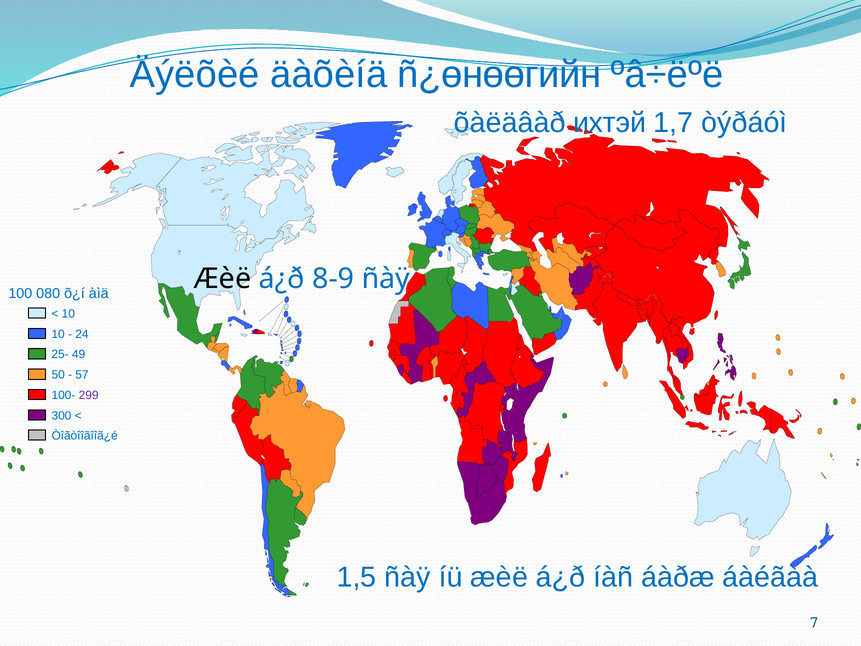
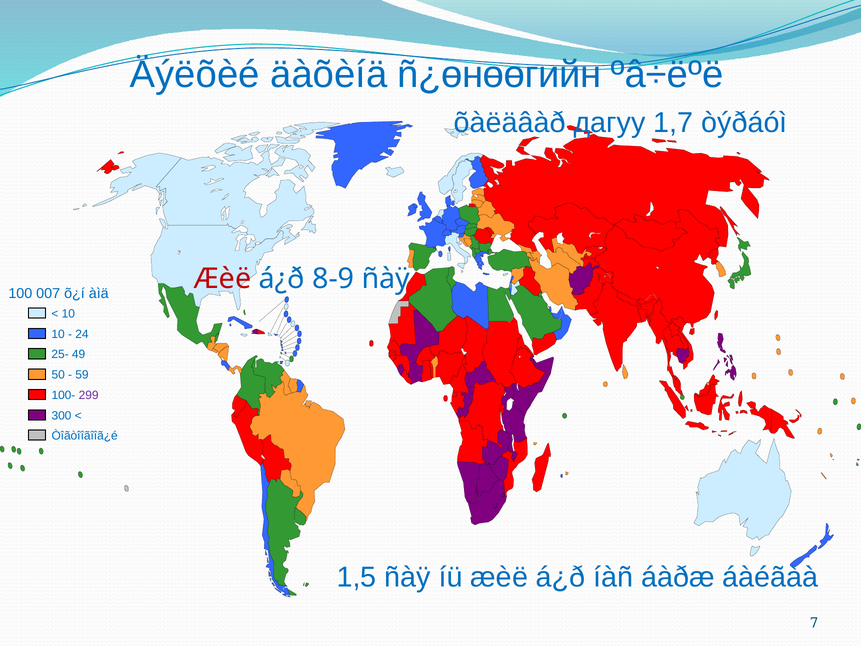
ихтэй: ихтэй -> дагуу
Æèë at (223, 278) colour: black -> red
080: 080 -> 007
57: 57 -> 59
